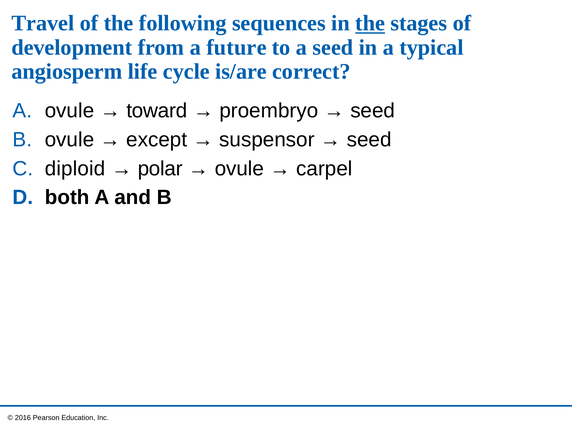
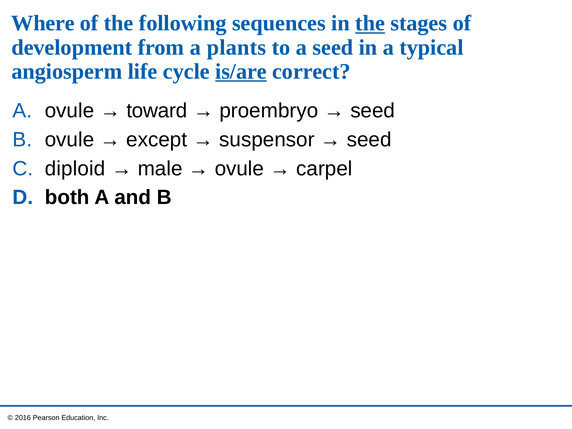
Travel: Travel -> Where
future: future -> plants
is/are underline: none -> present
polar: polar -> male
